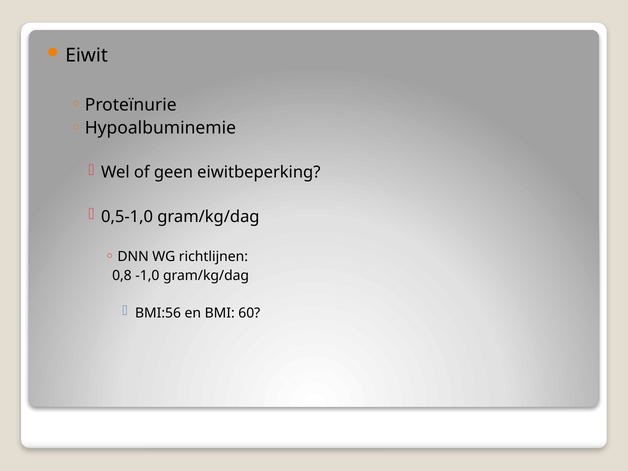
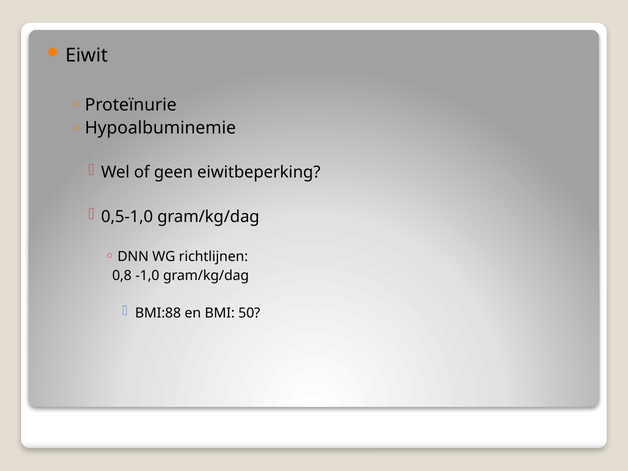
BMI:56: BMI:56 -> BMI:88
60: 60 -> 50
